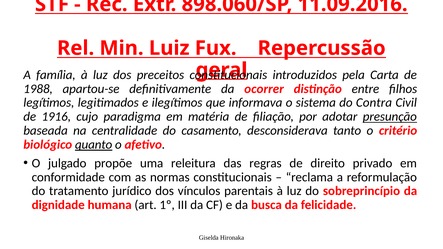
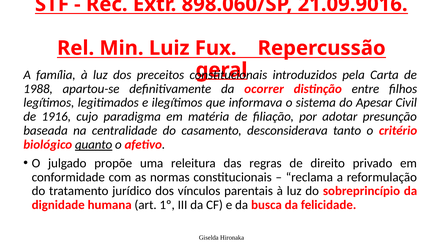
11.09.2016: 11.09.2016 -> 21.09.9016
Contra: Contra -> Apesar
presunção underline: present -> none
